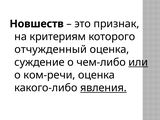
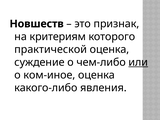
отчужденный: отчужденный -> практической
ком-речи: ком-речи -> ком-иное
явления underline: present -> none
